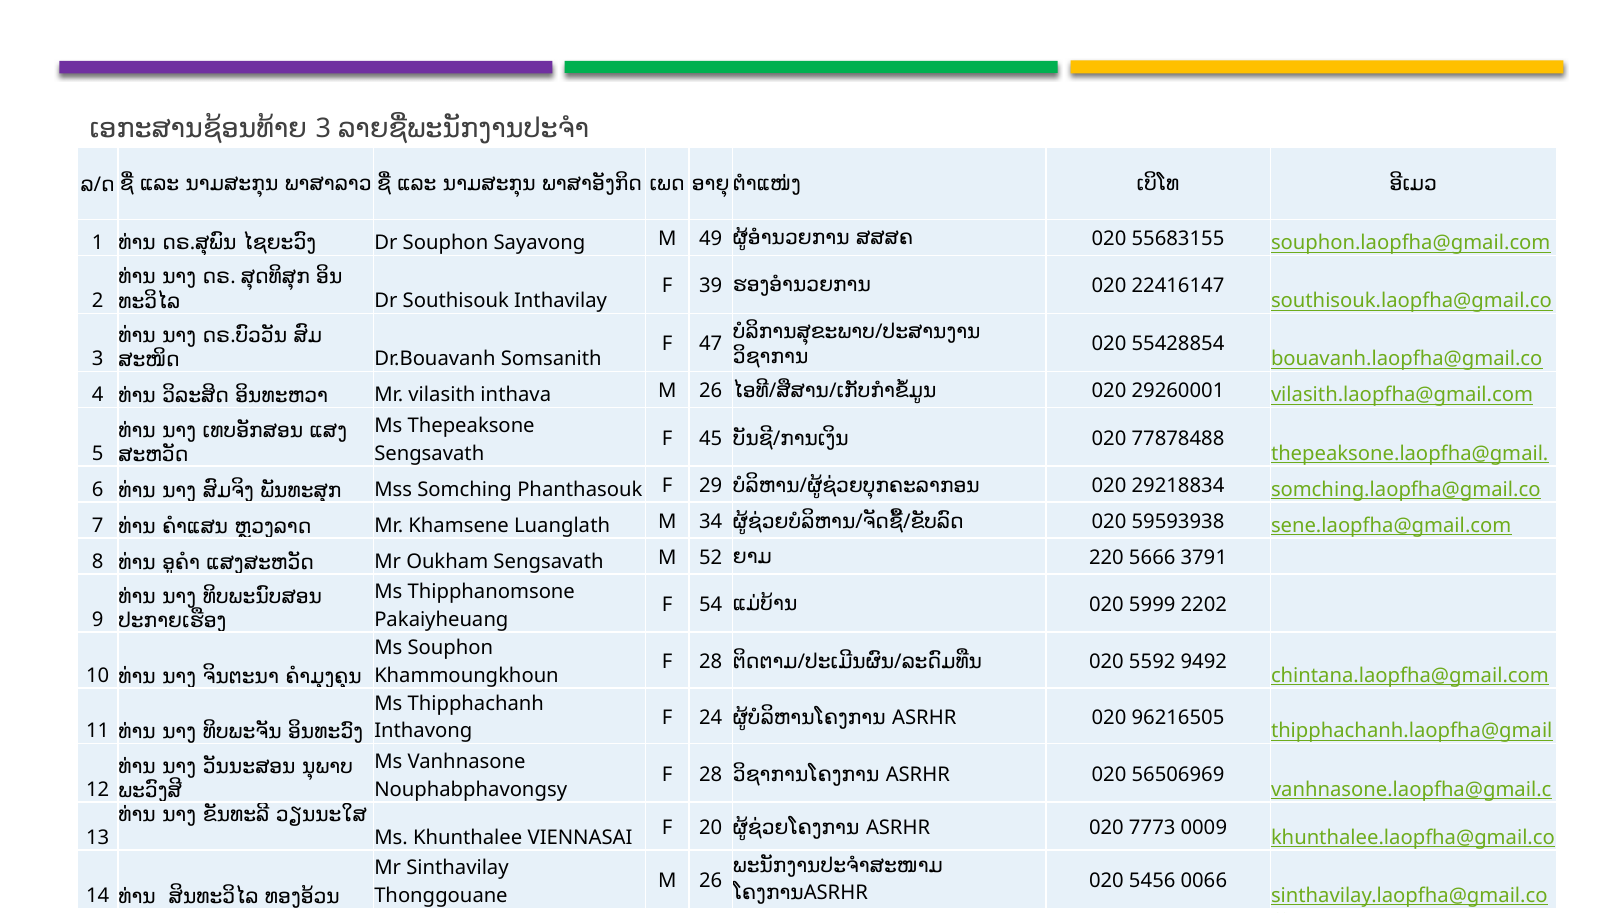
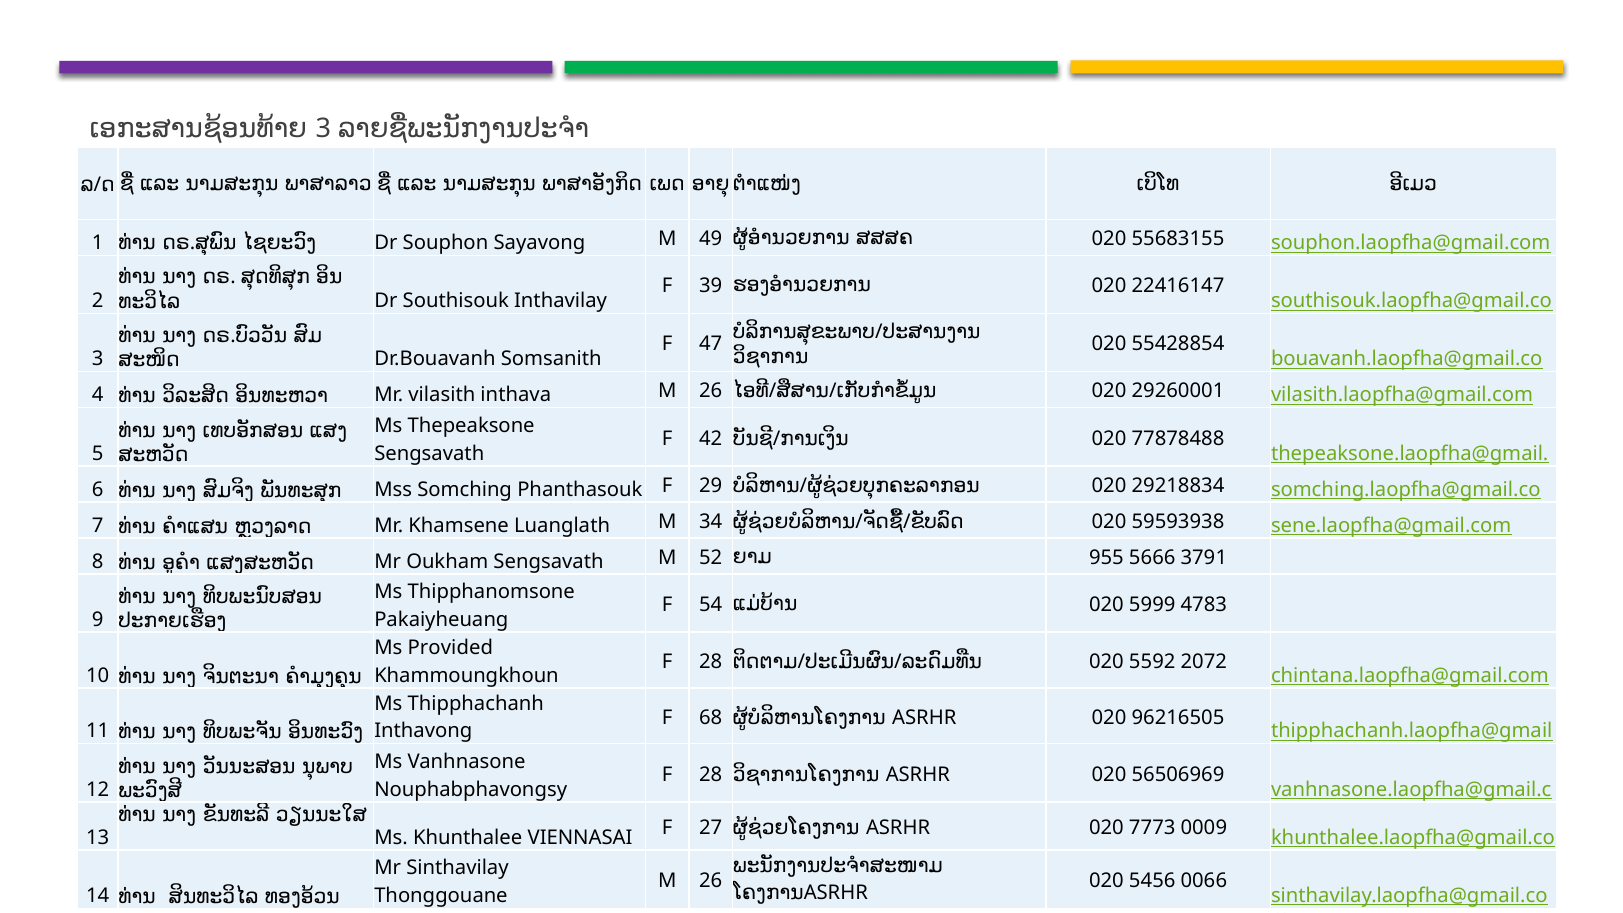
45: 45 -> 42
220: 220 -> 955
2202: 2202 -> 4783
Ms Souphon: Souphon -> Provided
9492: 9492 -> 2072
24: 24 -> 68
20: 20 -> 27
